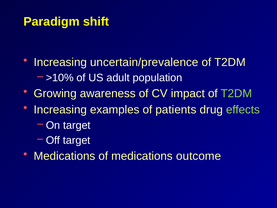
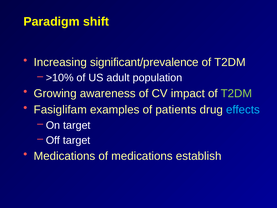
uncertain/prevalence: uncertain/prevalence -> significant/prevalence
Increasing at (60, 110): Increasing -> Fasiglifam
effects colour: light green -> light blue
outcome: outcome -> establish
